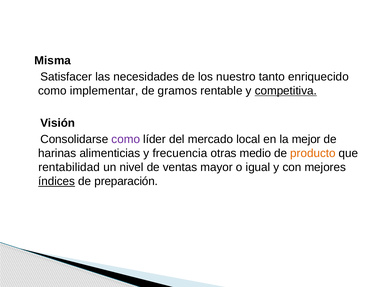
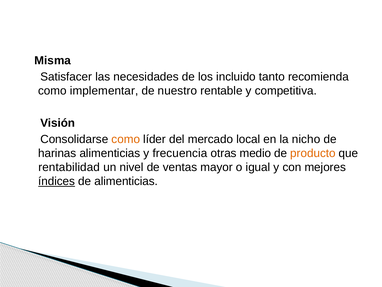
nuestro: nuestro -> incluido
enriquecido: enriquecido -> recomienda
gramos: gramos -> nuestro
competitiva underline: present -> none
como at (126, 139) colour: purple -> orange
mejor: mejor -> nicho
de preparación: preparación -> alimenticias
